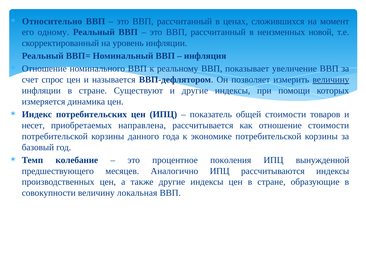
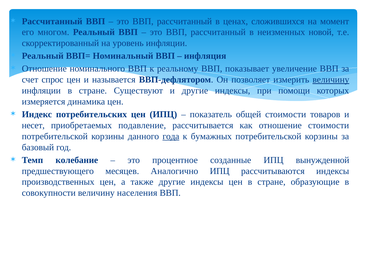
Относительно at (52, 21): Относительно -> Рассчитанный
одному: одному -> многом
направлена: направлена -> подавление
года underline: none -> present
экономике: экономике -> бумажных
поколения: поколения -> созданные
локальная: локальная -> населения
